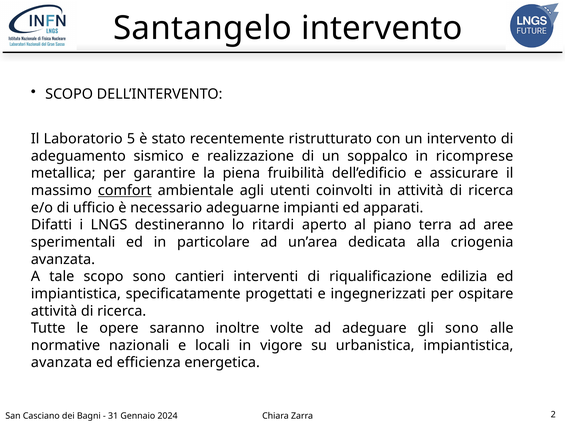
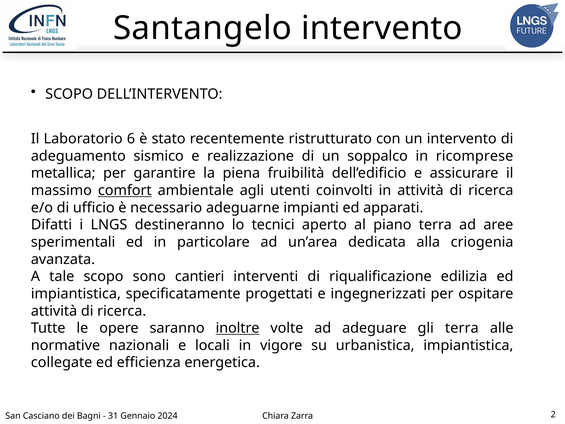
5: 5 -> 6
ritardi: ritardi -> tecnici
inoltre underline: none -> present
gli sono: sono -> terra
avanzata at (62, 362): avanzata -> collegate
